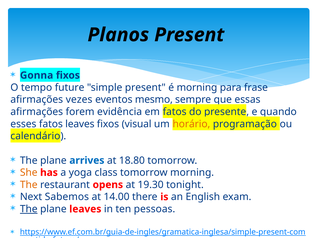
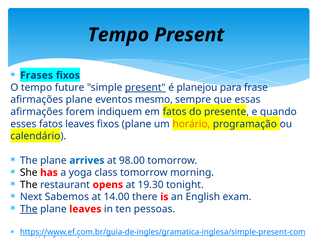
Planos at (118, 35): Planos -> Tempo
Gonna: Gonna -> Frases
present at (145, 87) underline: none -> present
é morning: morning -> planejou
afirmações vezes: vezes -> plane
evidência: evidência -> indiquem
fixos visual: visual -> plane
18.80: 18.80 -> 98.00
She colour: orange -> black
The at (29, 185) colour: orange -> black
